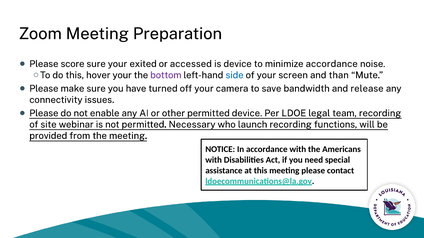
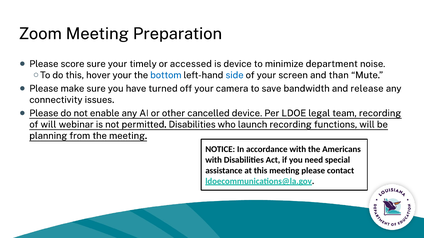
exited: exited -> timely
minimize accordance: accordance -> department
bottom colour: purple -> blue
other permitted: permitted -> cancelled
of site: site -> will
permitted Necessary: Necessary -> Disabilities
provided: provided -> planning
